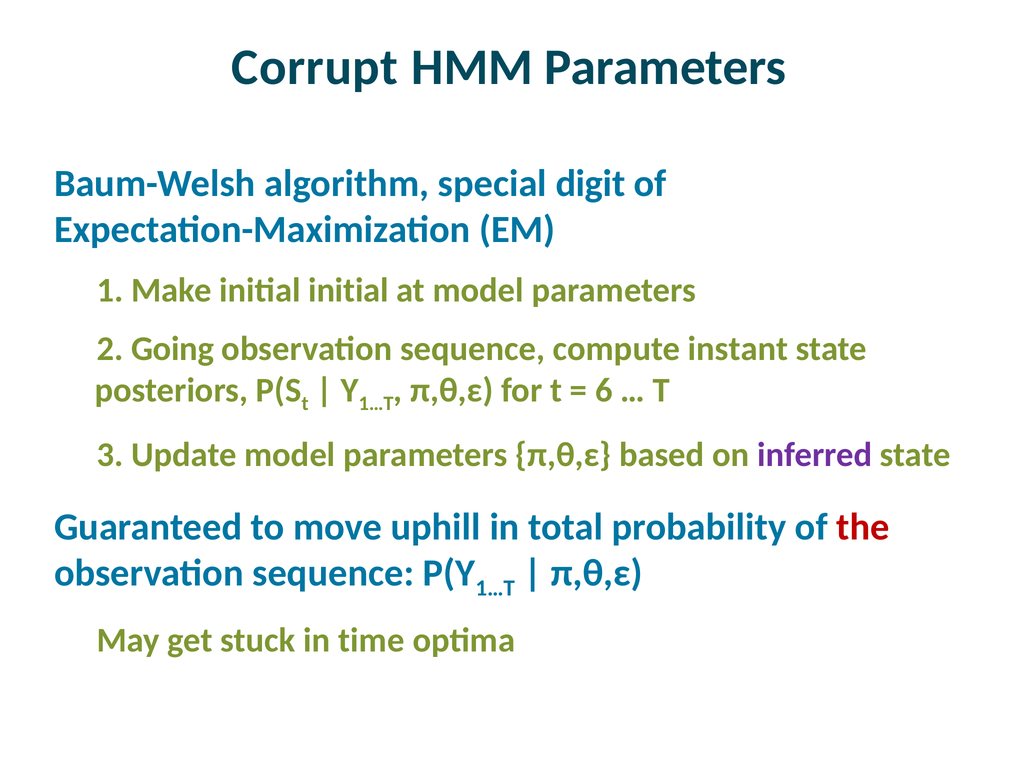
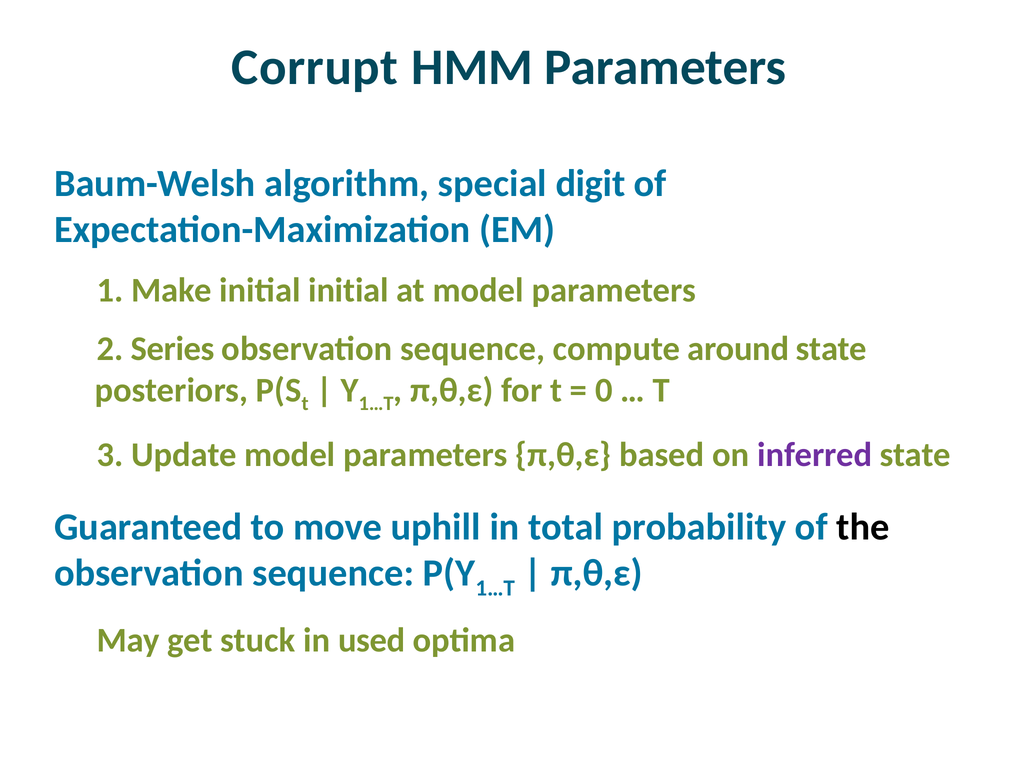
Going: Going -> Series
instant: instant -> around
6: 6 -> 0
the colour: red -> black
time: time -> used
